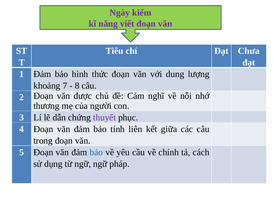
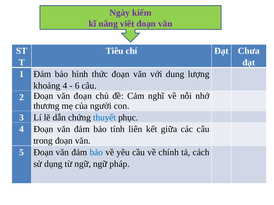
khoảng 7: 7 -> 4
8: 8 -> 6
văn được: được -> đoạn
thuyết colour: purple -> blue
